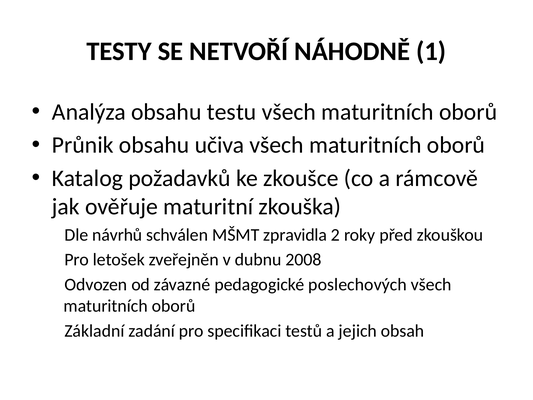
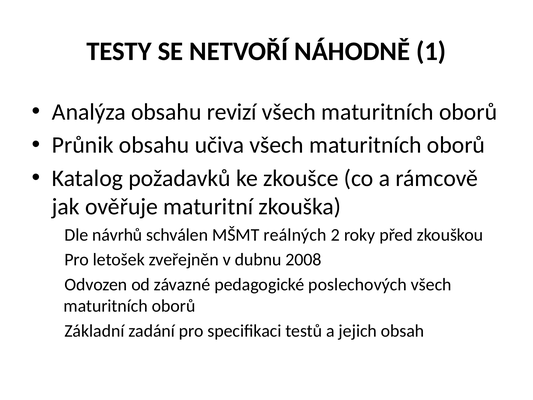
testu: testu -> revizí
zpravidla: zpravidla -> reálných
